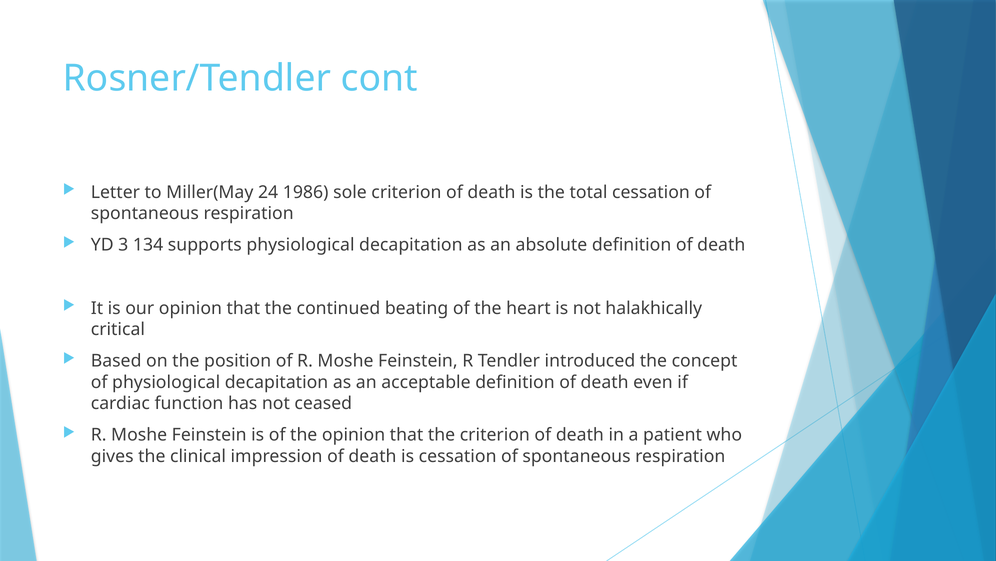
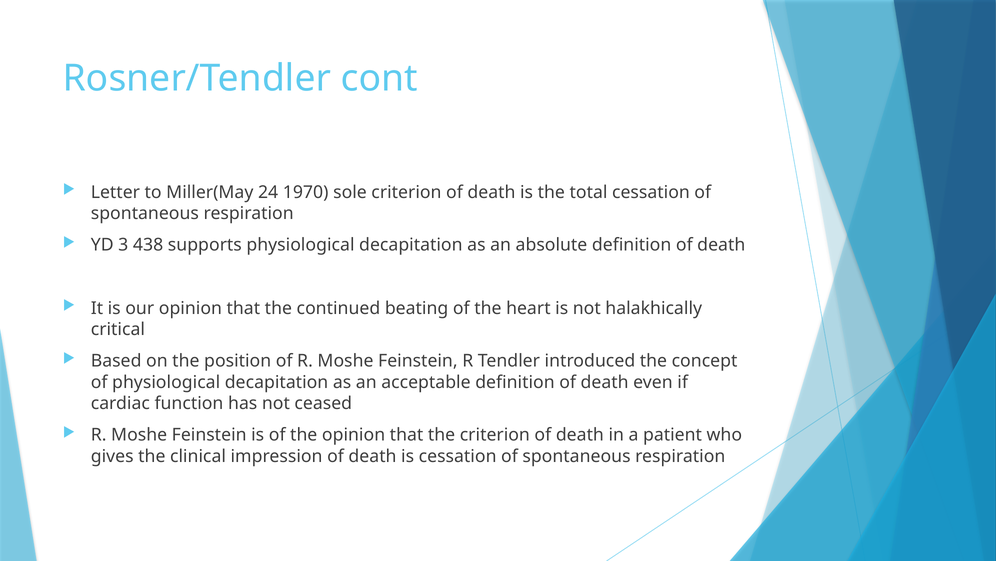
1986: 1986 -> 1970
134: 134 -> 438
